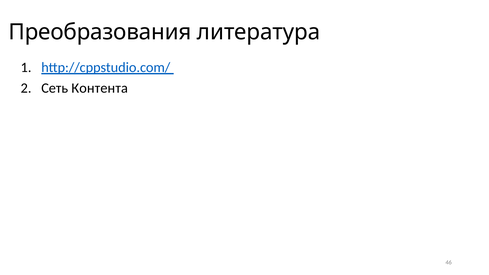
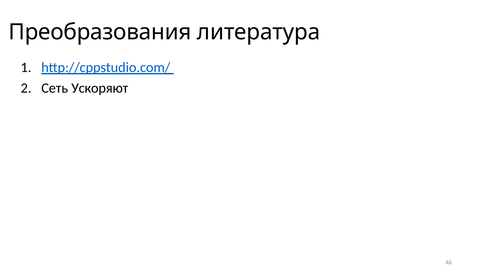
Контента: Контента -> Ускоряют
